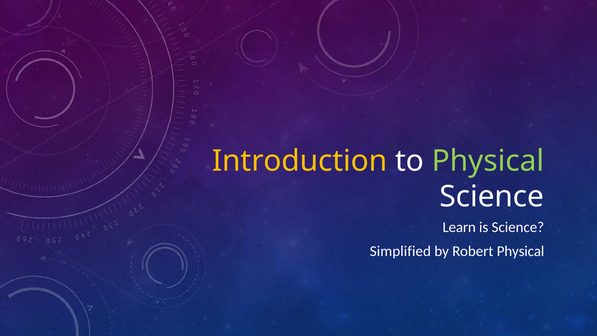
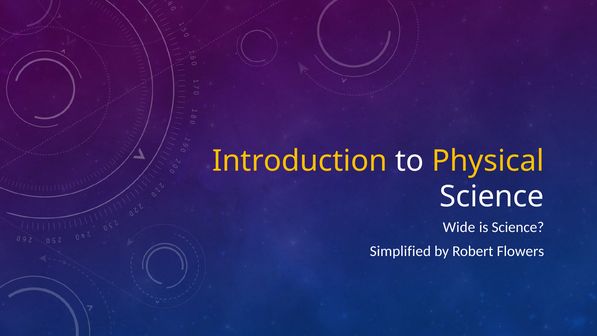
Physical at (488, 161) colour: light green -> yellow
Learn: Learn -> Wide
Robert Physical: Physical -> Flowers
